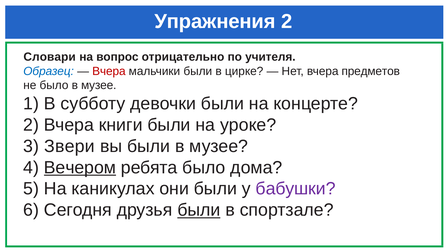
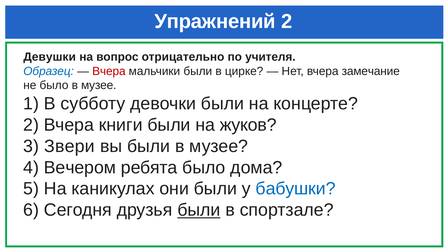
Упражнения: Упражнения -> Упражнений
Словари: Словари -> Девушки
предметов: предметов -> замечание
уроке: уроке -> жуков
Вечером underline: present -> none
бабушки colour: purple -> blue
